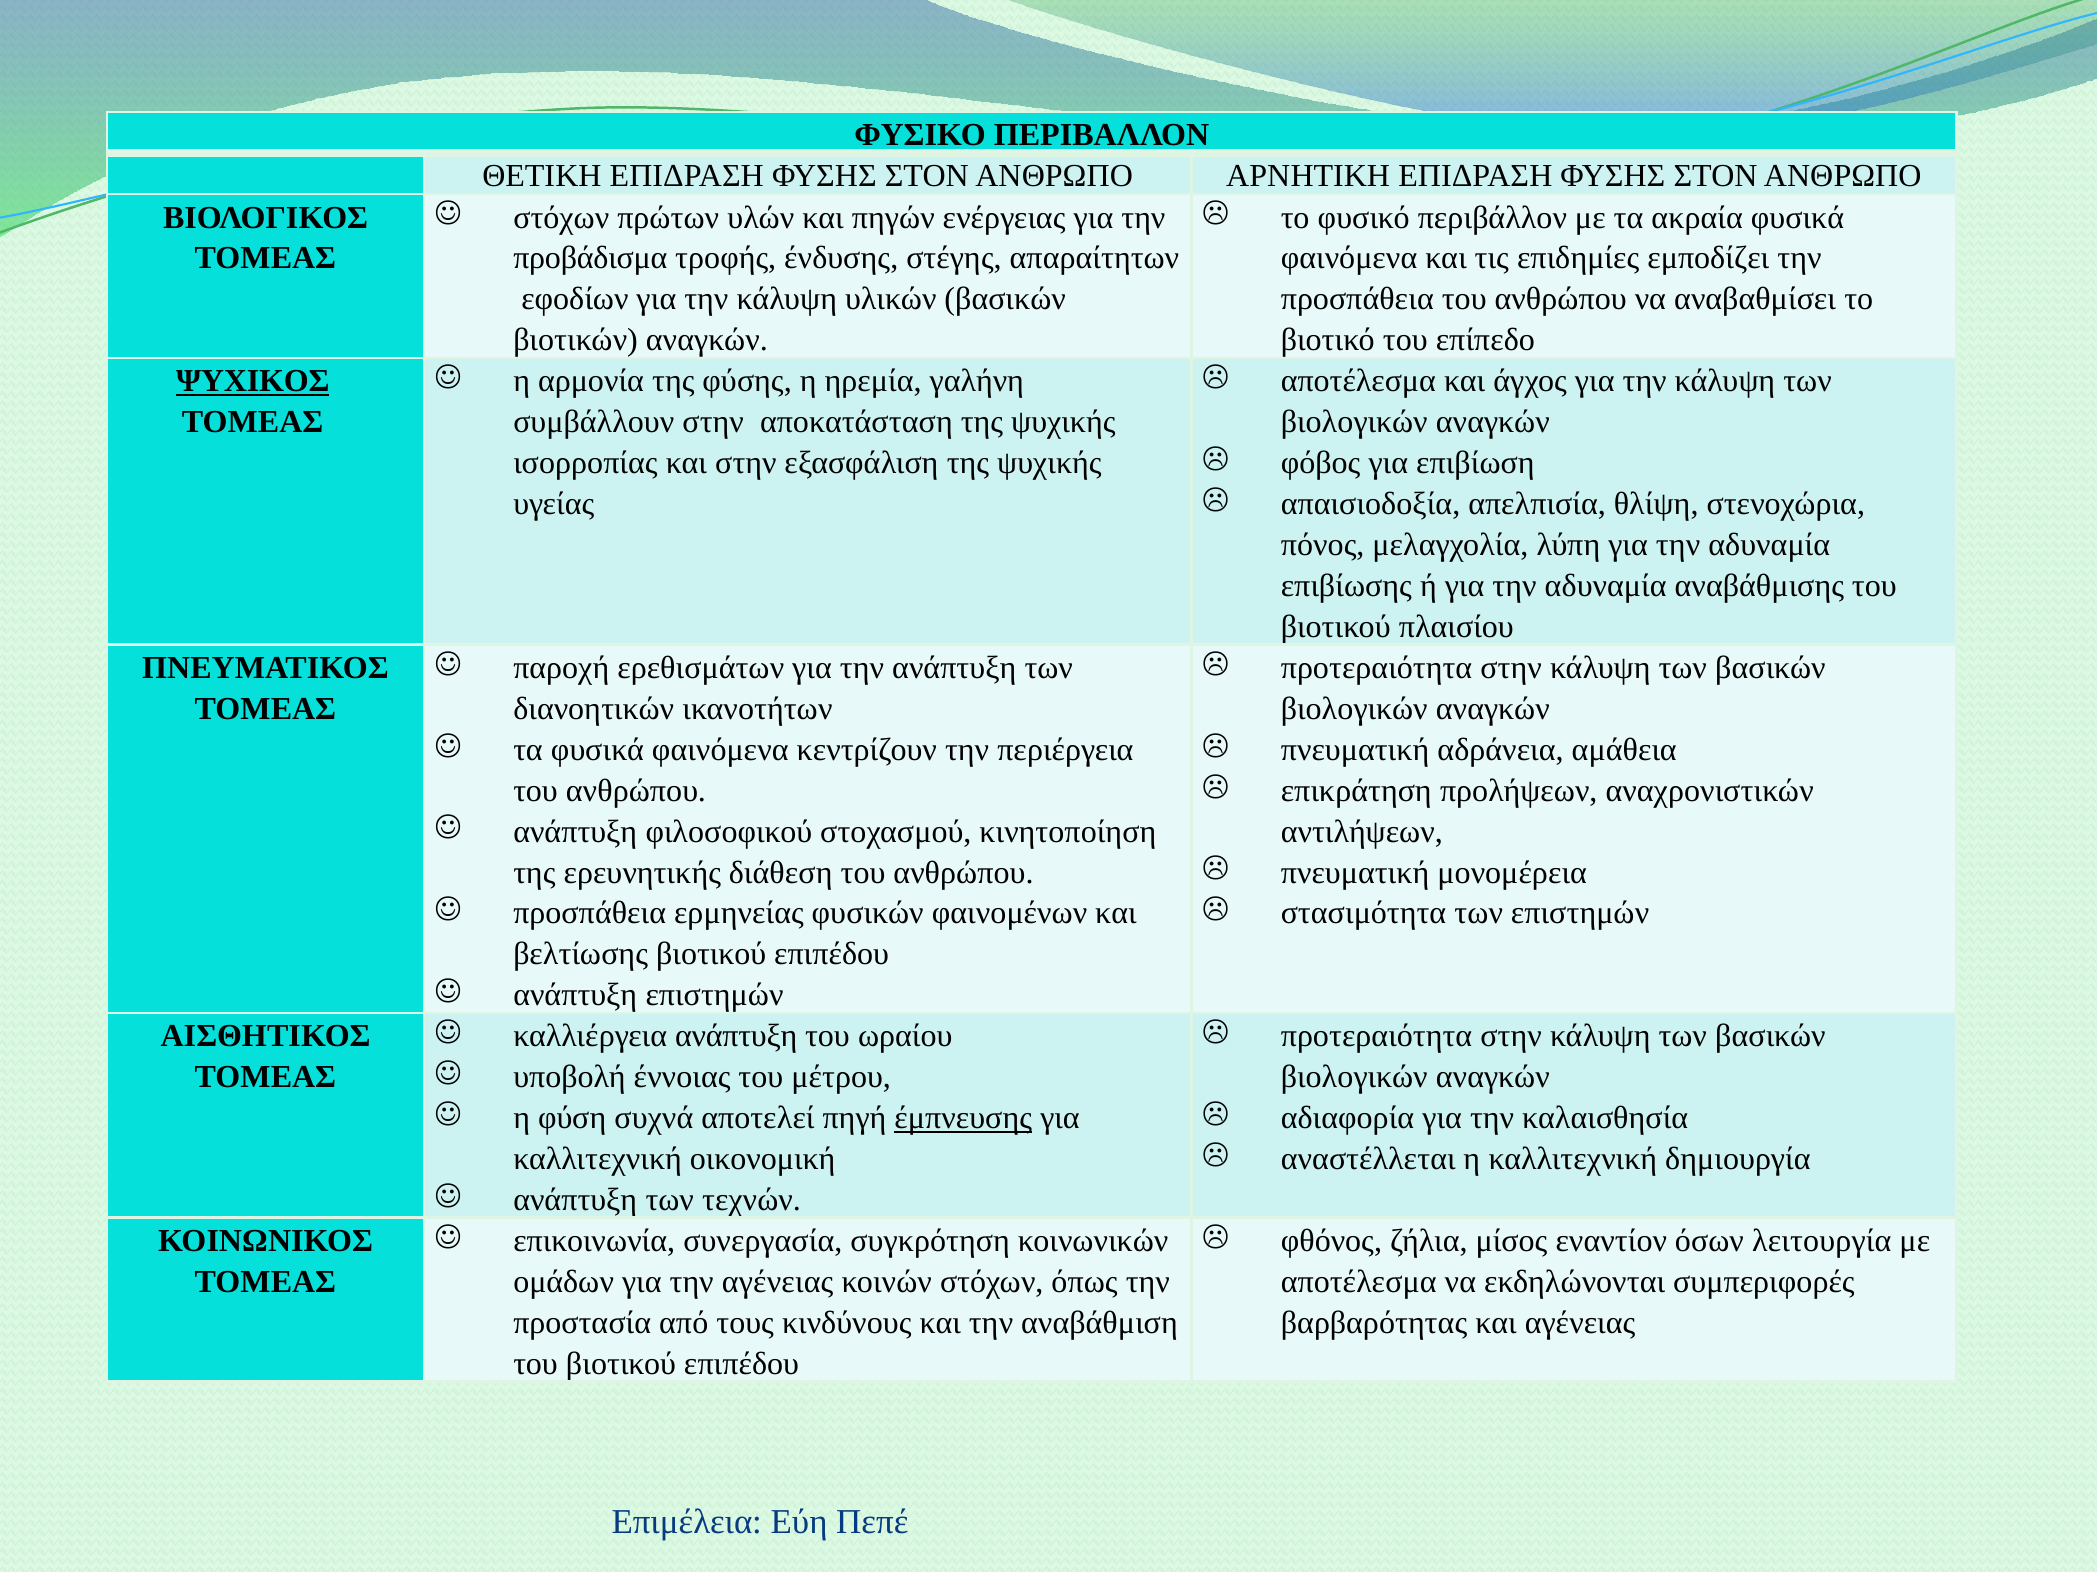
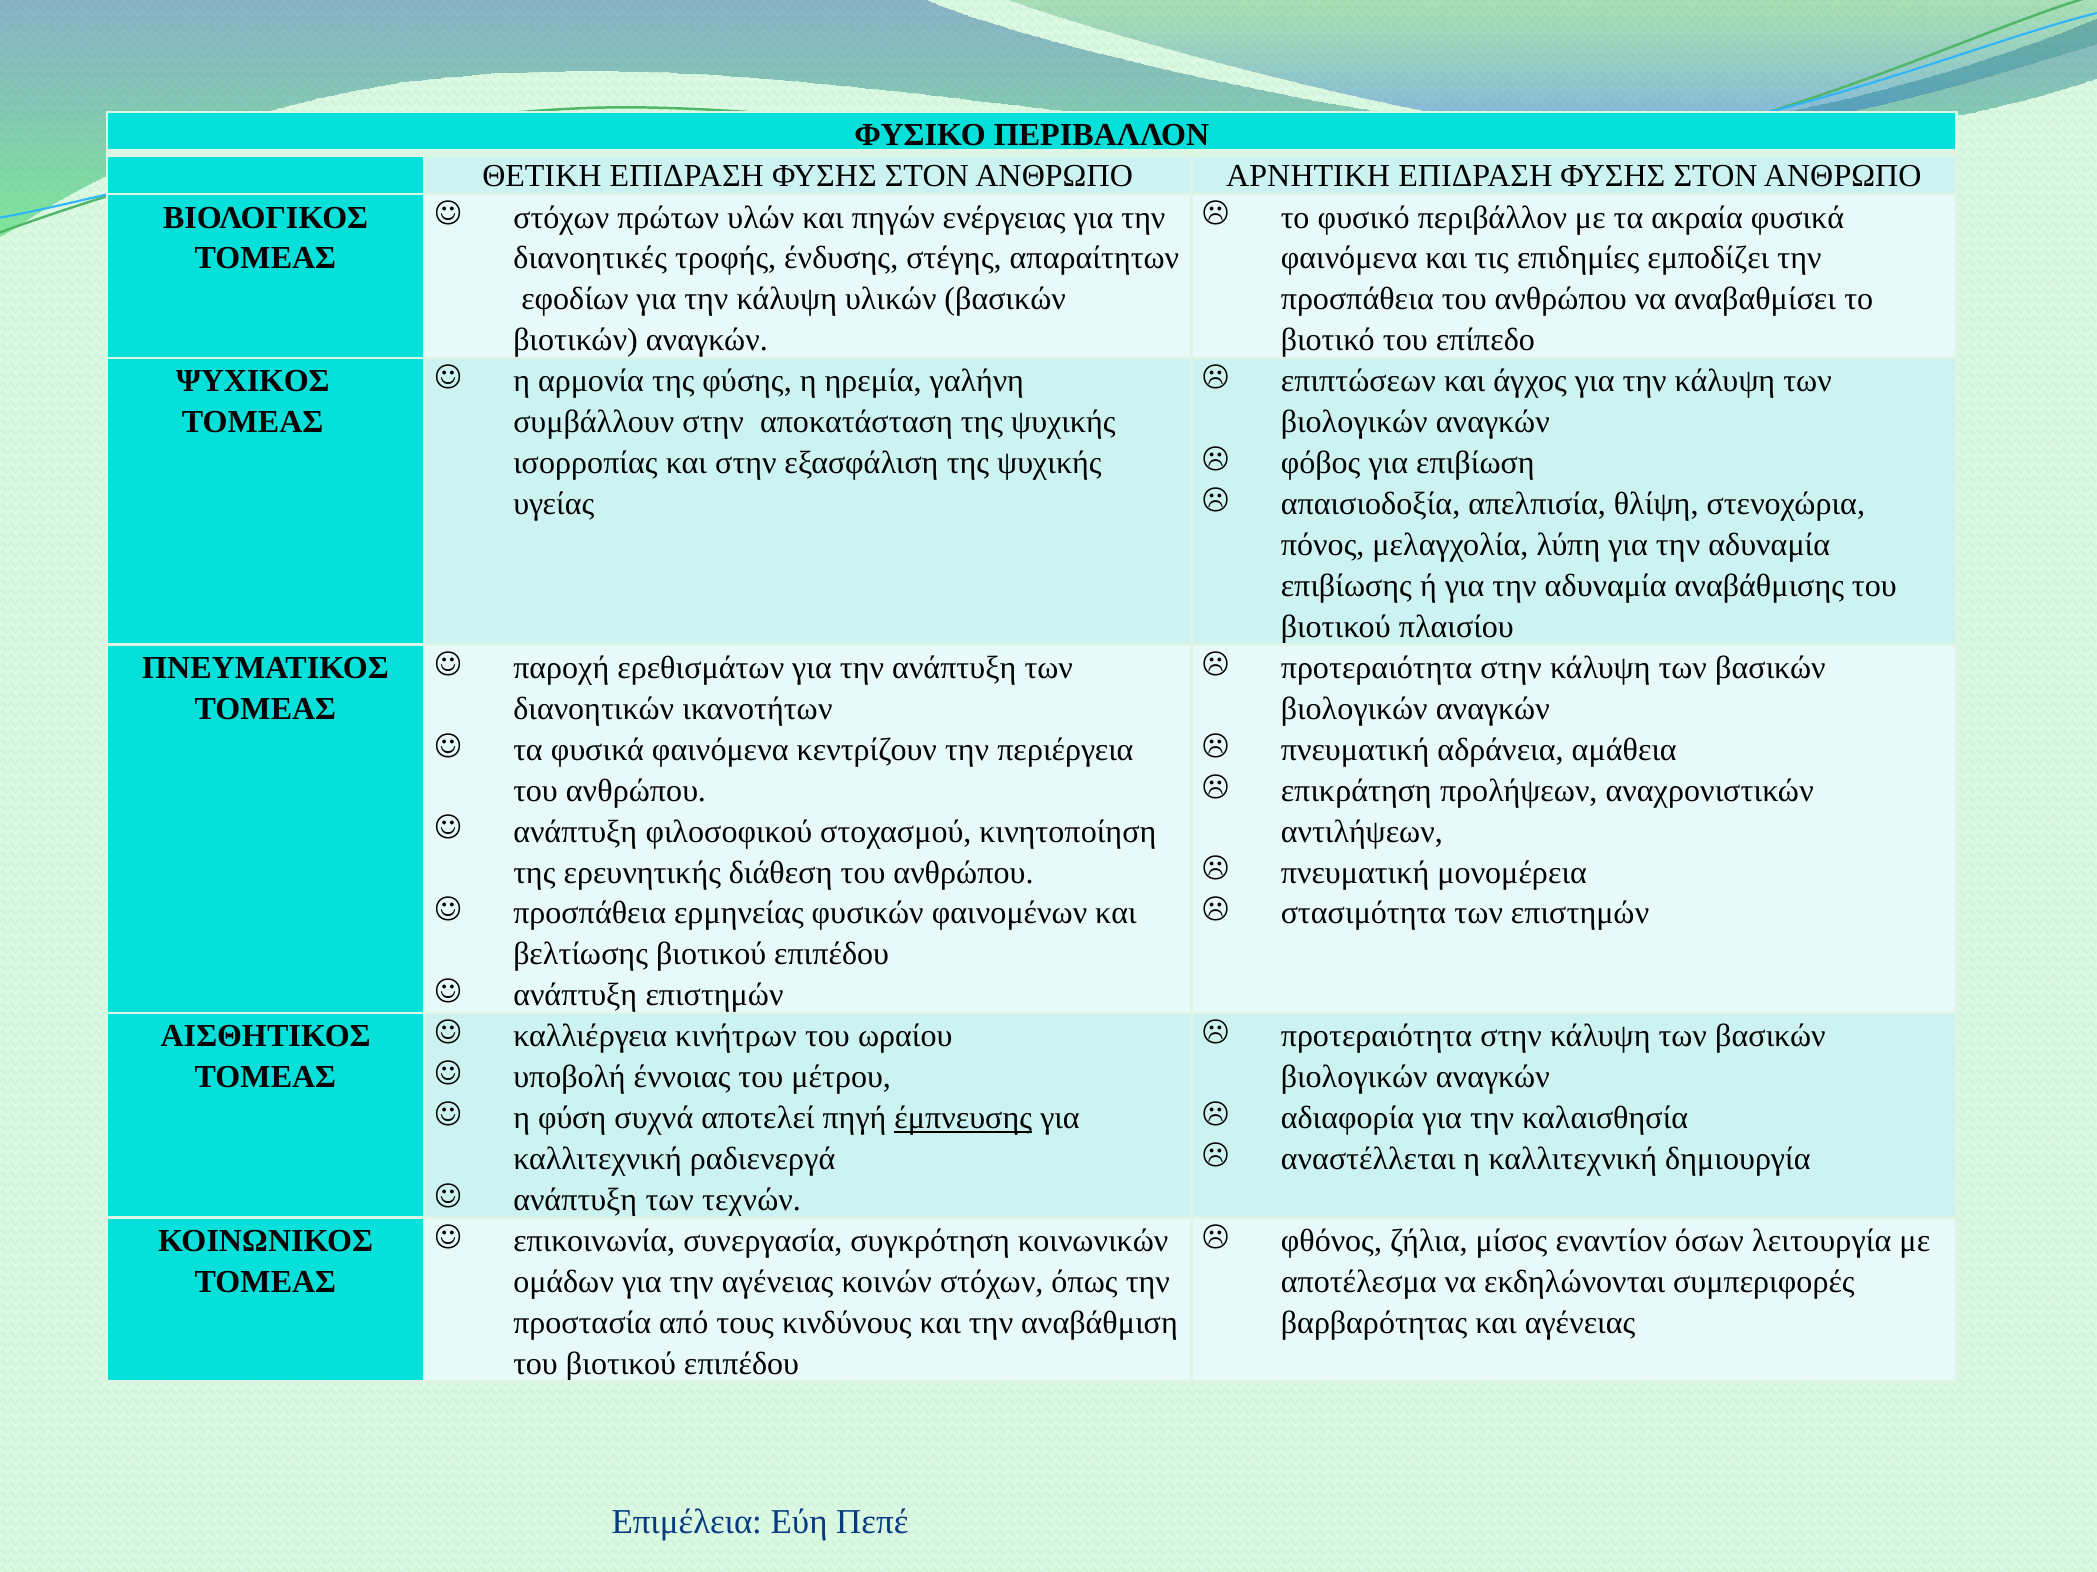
προβάδισμα: προβάδισμα -> διανοητικές
αποτέλεσμα at (1358, 381): αποτέλεσμα -> επιπτώσεων
ΨΥΧΙΚΟΣ underline: present -> none
καλλιέργεια ανάπτυξη: ανάπτυξη -> κινήτρων
οικονομική: οικονομική -> ραδιενεργά
